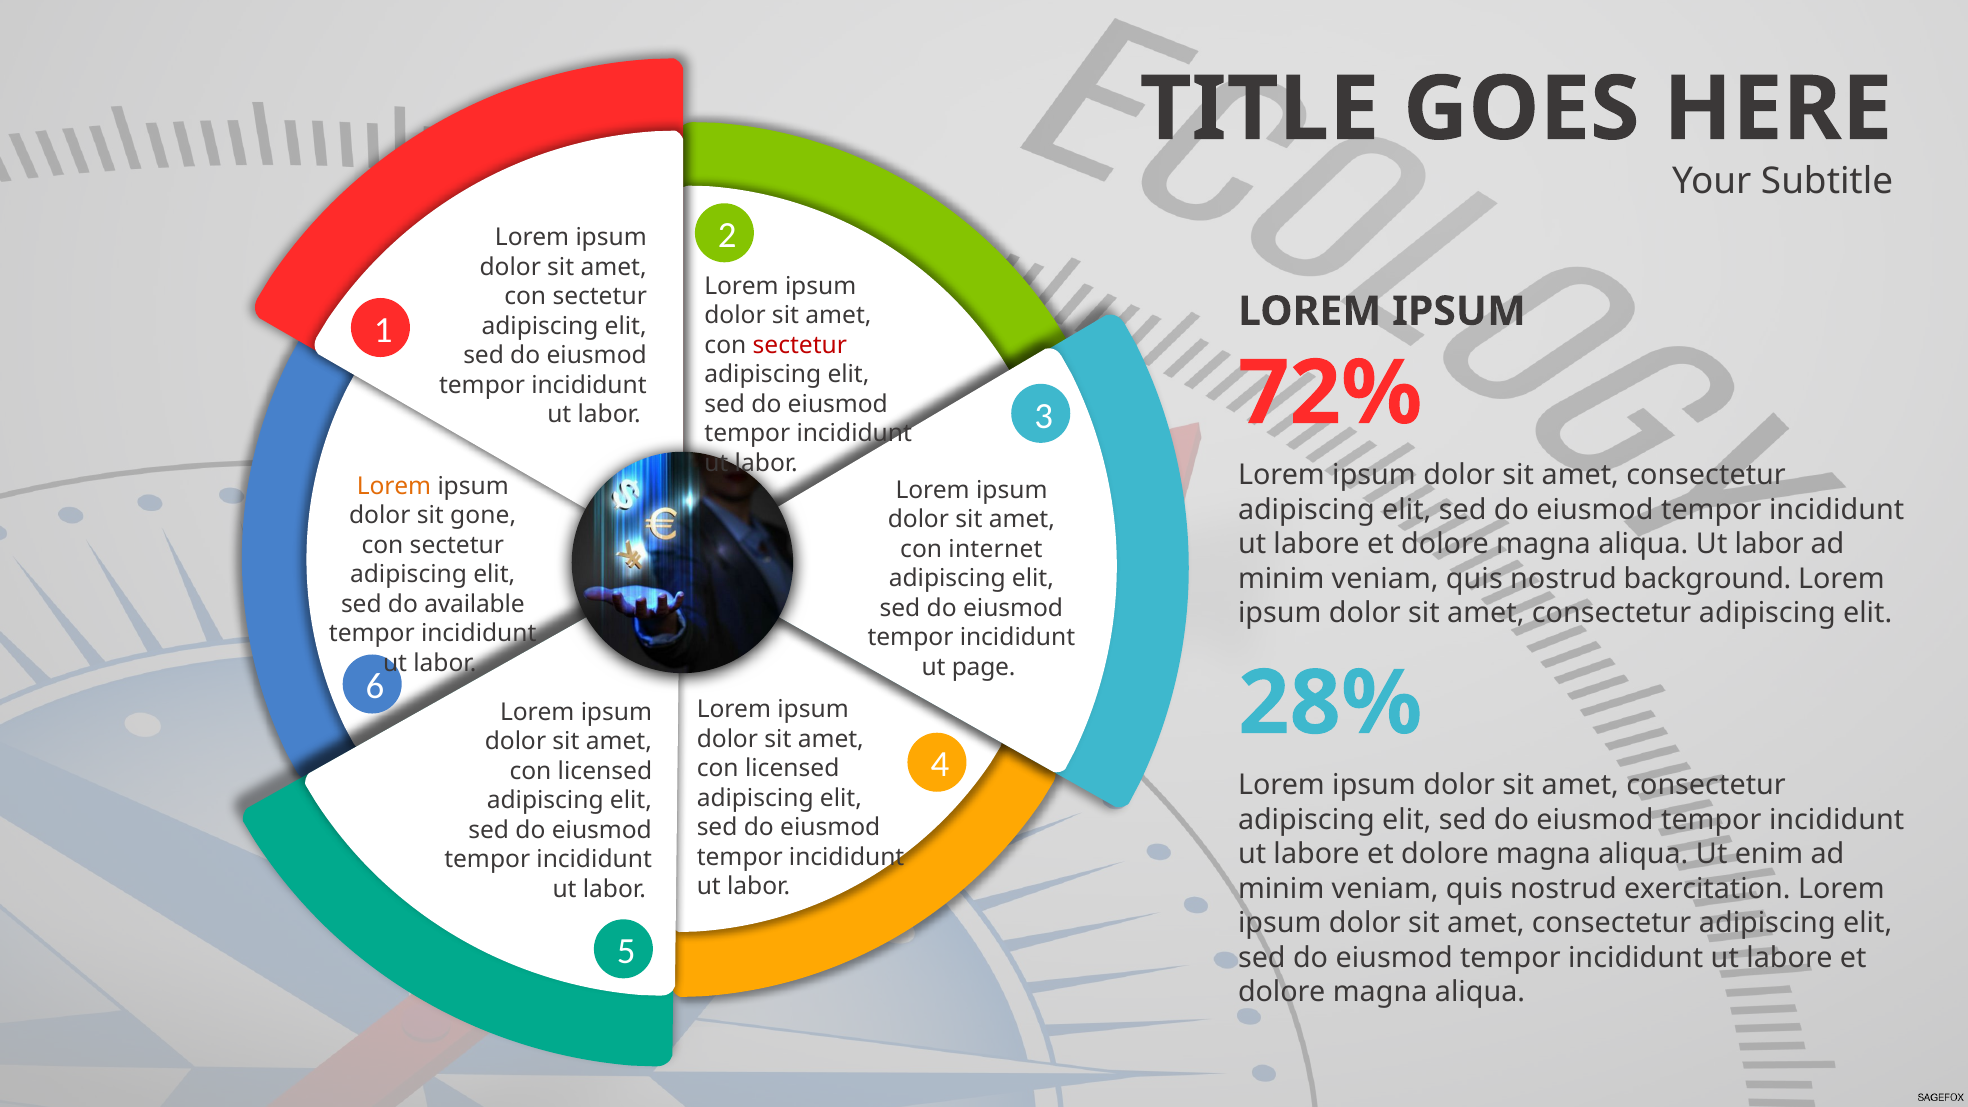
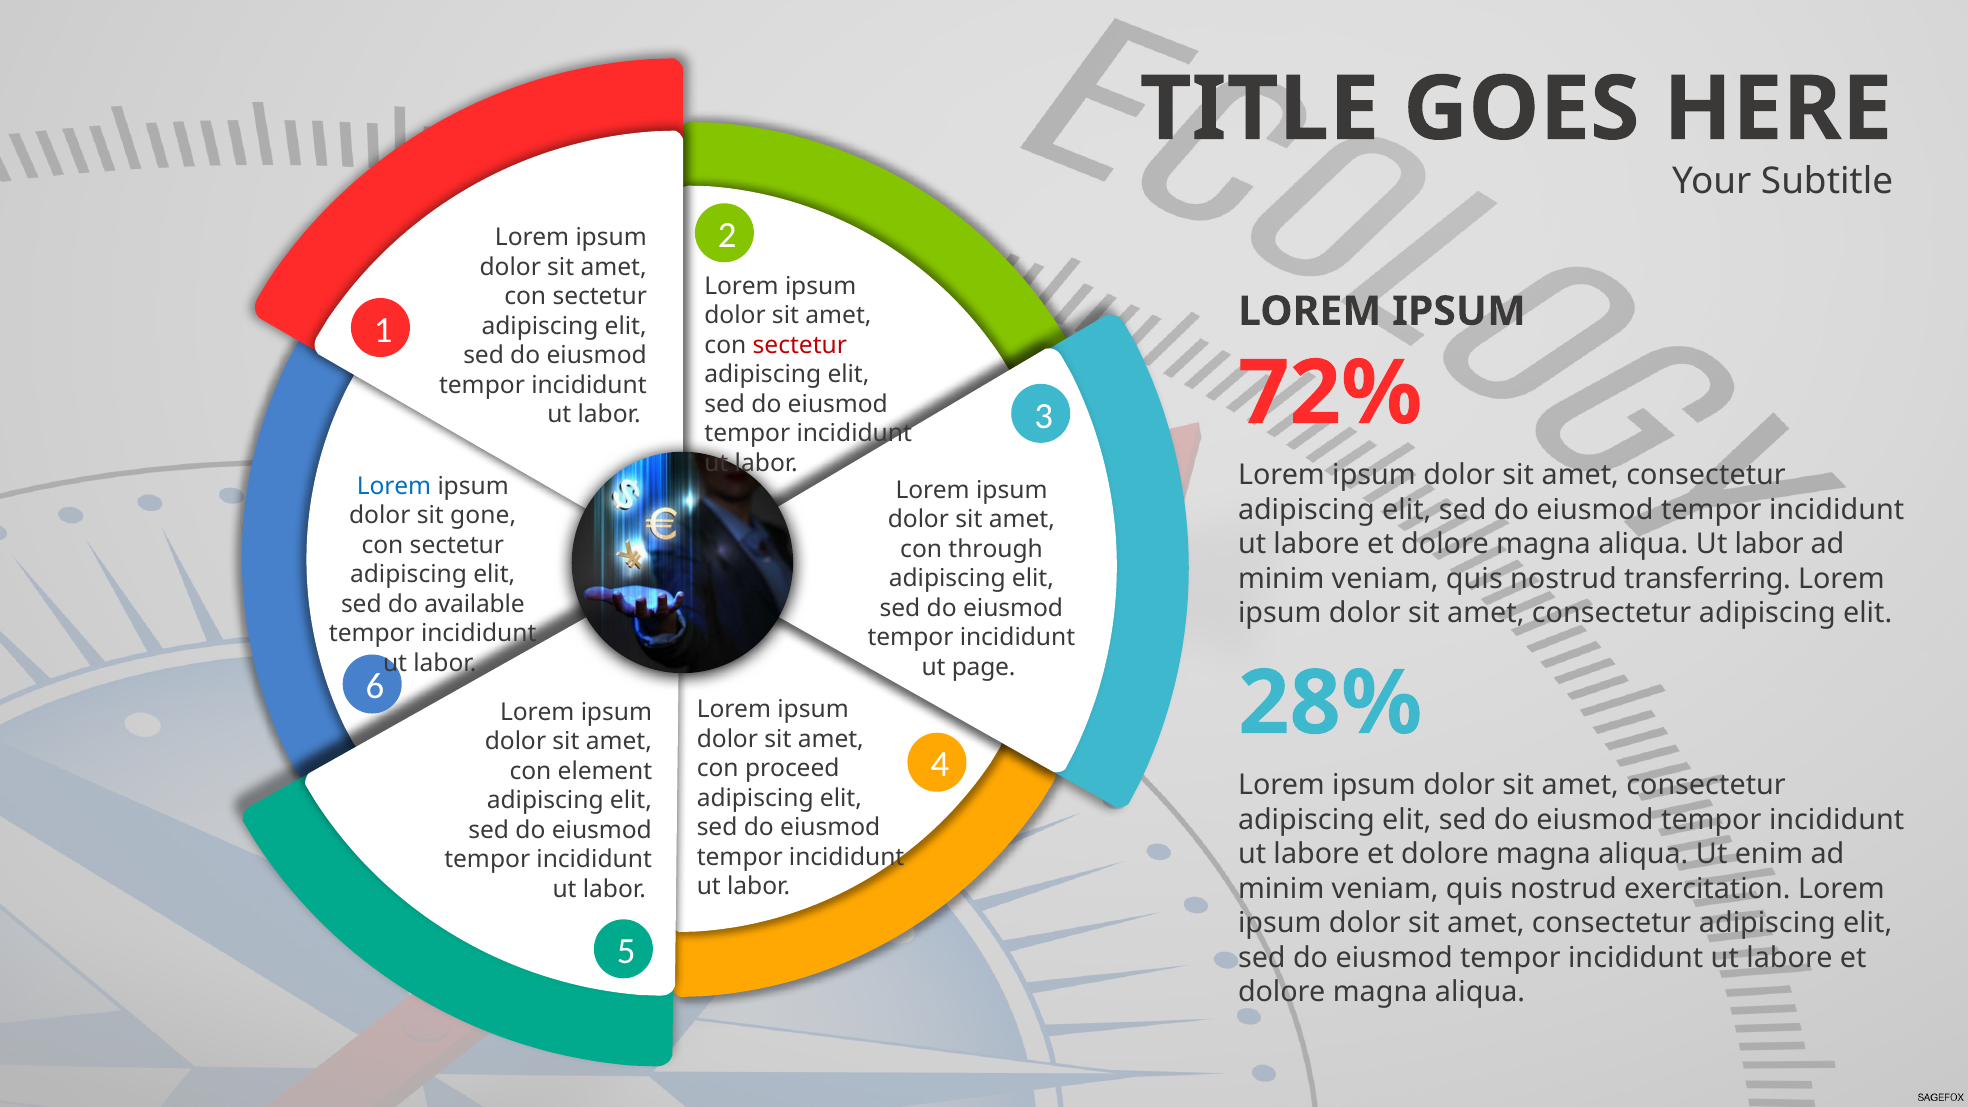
Lorem at (394, 486) colour: orange -> blue
internet: internet -> through
background: background -> transferring
licensed at (792, 768): licensed -> proceed
licensed at (605, 771): licensed -> element
